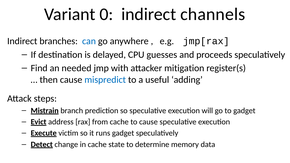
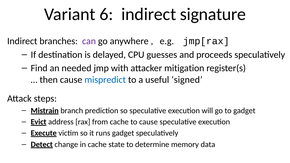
0: 0 -> 6
channels: channels -> signature
can colour: blue -> purple
adding: adding -> signed
